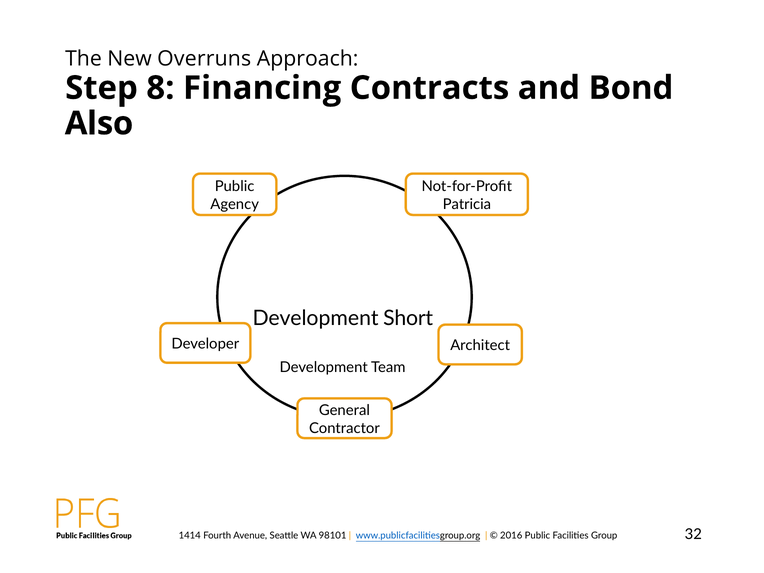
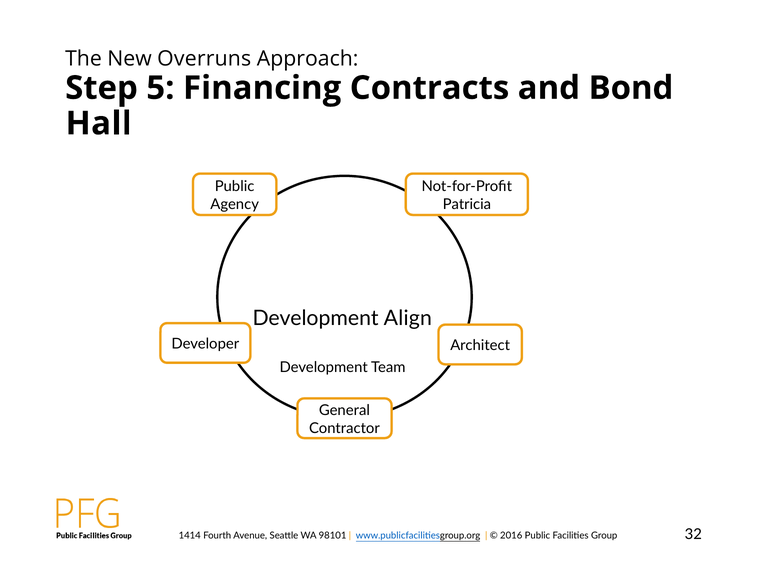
8: 8 -> 5
Also: Also -> Hall
Short: Short -> Align
